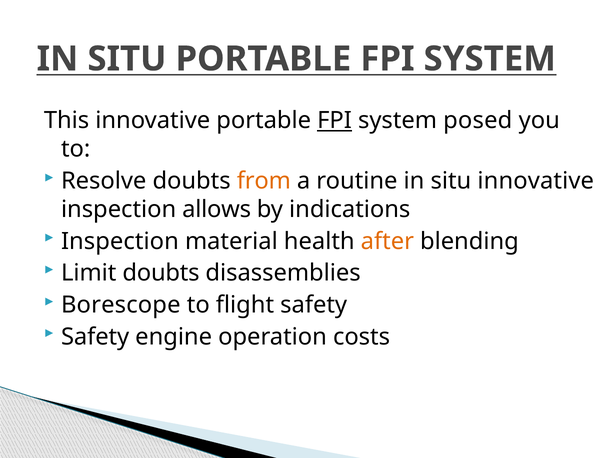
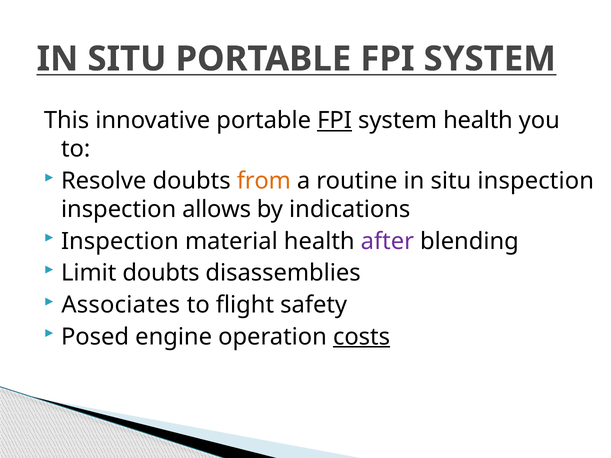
system posed: posed -> health
situ innovative: innovative -> inspection
after colour: orange -> purple
Borescope: Borescope -> Associates
Safety at (95, 337): Safety -> Posed
costs underline: none -> present
